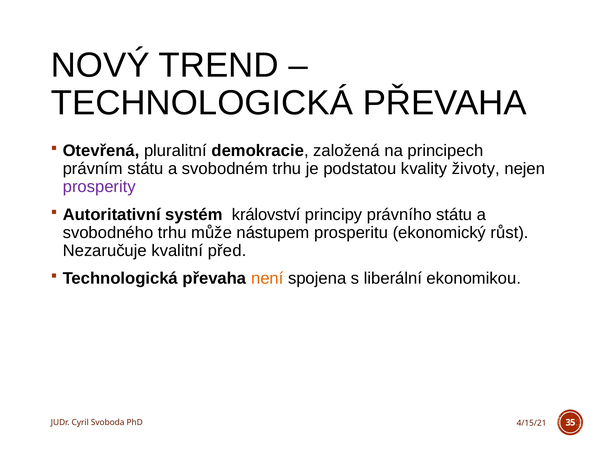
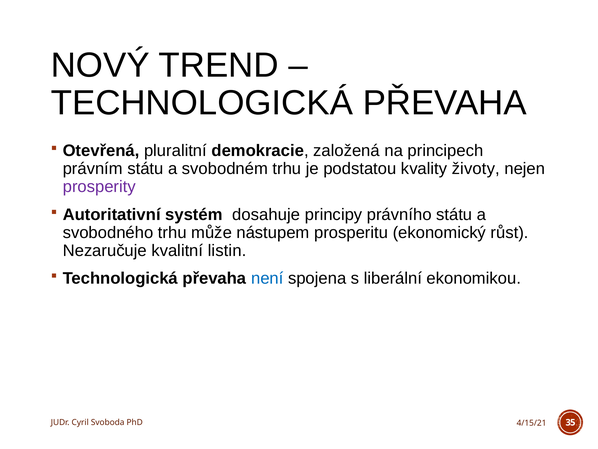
království: království -> dosahuje
před: před -> listin
není colour: orange -> blue
